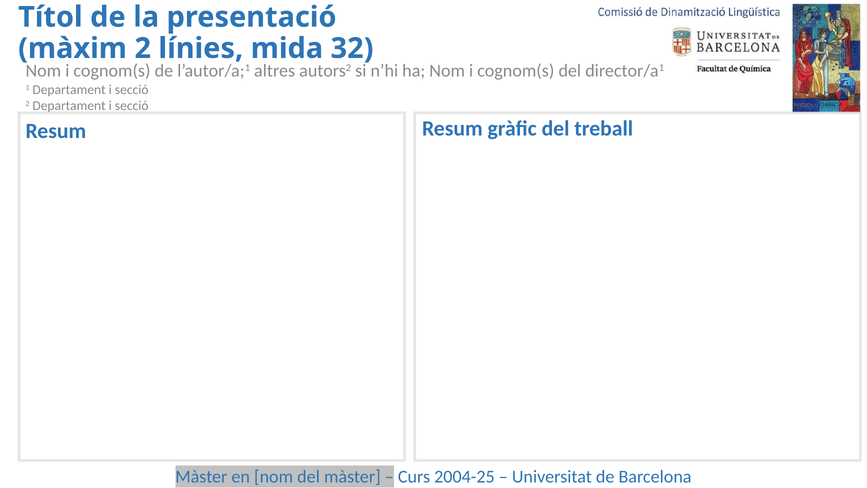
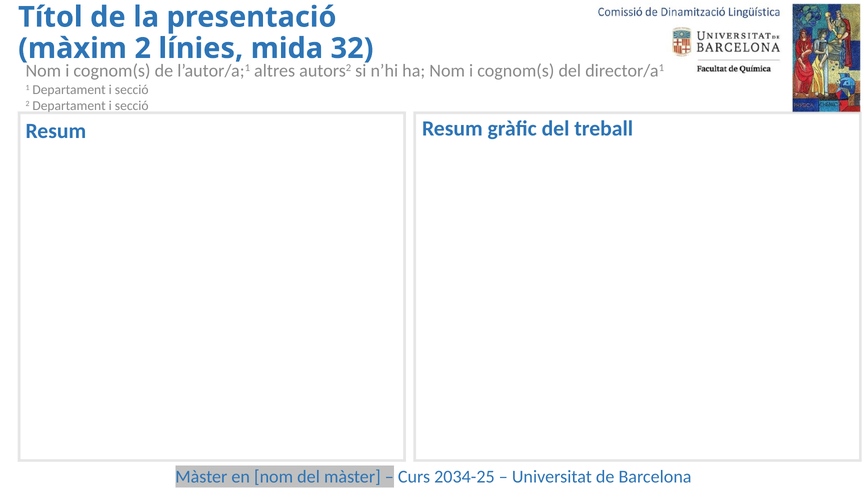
2004-25: 2004-25 -> 2034-25
